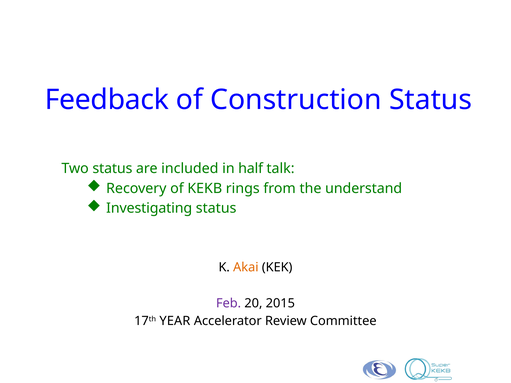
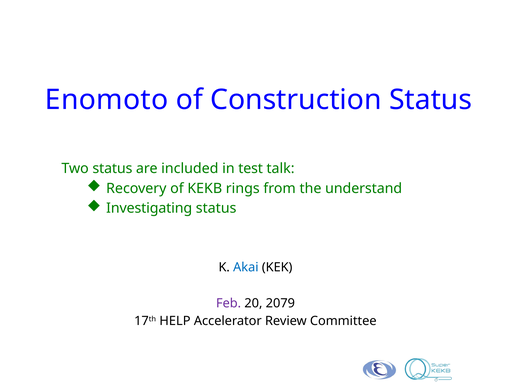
Feedback: Feedback -> Enomoto
half: half -> test
Akai colour: orange -> blue
2015: 2015 -> 2079
YEAR: YEAR -> HELP
